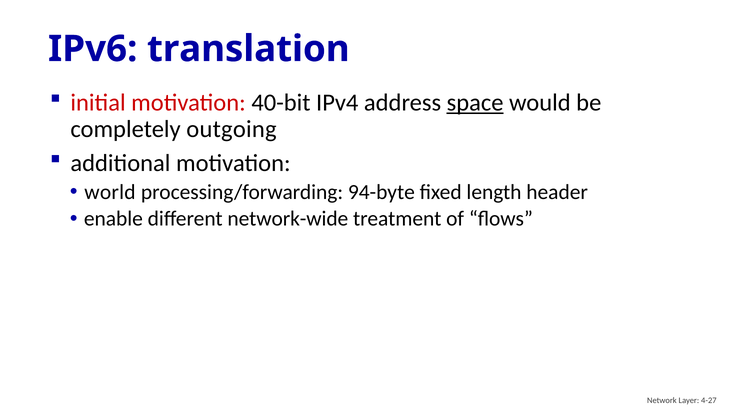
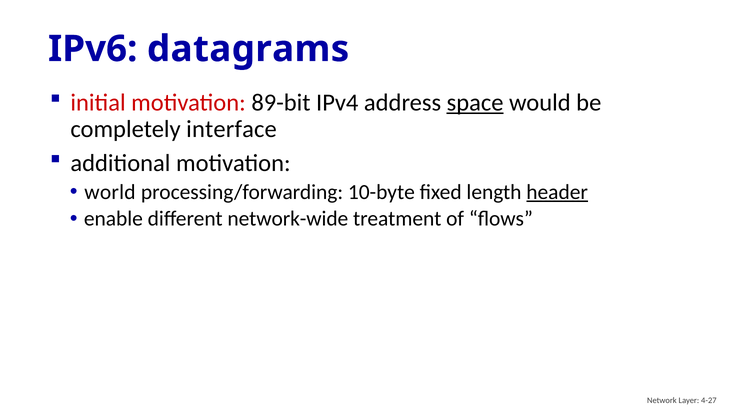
translation: translation -> datagrams
40-bit: 40-bit -> 89-bit
outgoing: outgoing -> interface
94-byte: 94-byte -> 10-byte
header underline: none -> present
